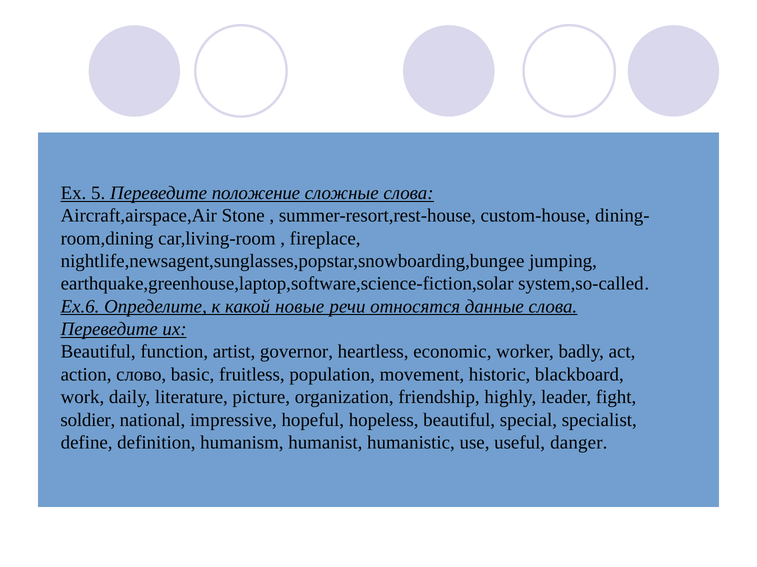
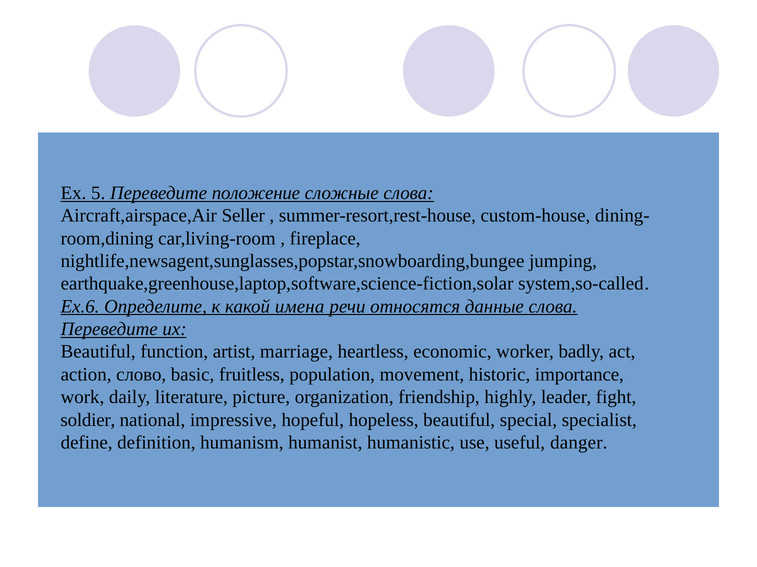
Stone: Stone -> Seller
новые: новые -> имена
governor: governor -> marriage
blackboard: blackboard -> importance
